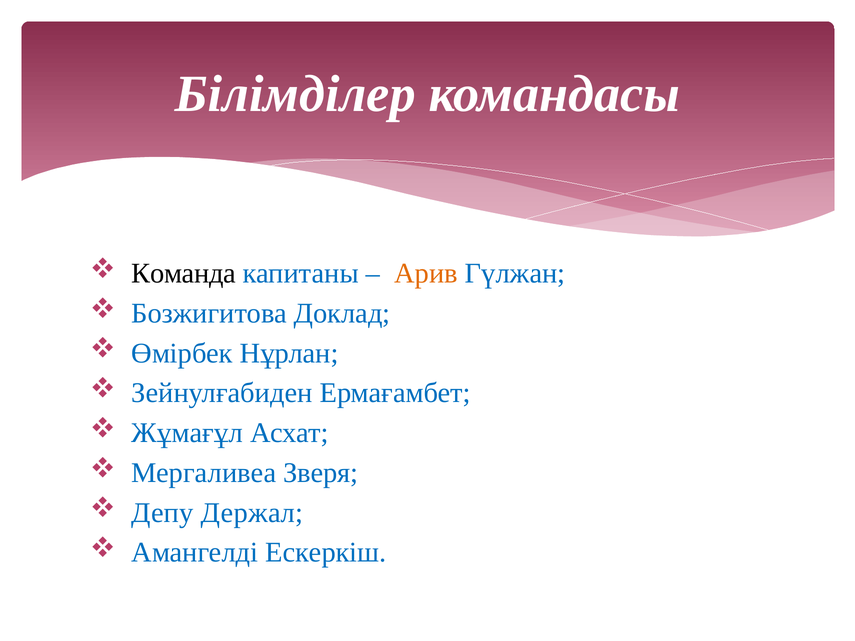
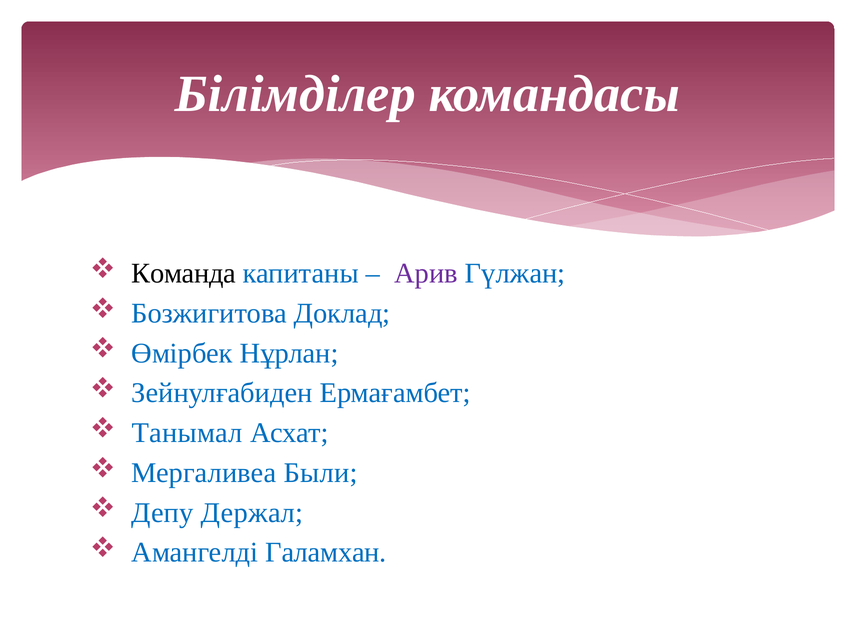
Арив colour: orange -> purple
Жұмағұл: Жұмағұл -> Танымал
Зверя: Зверя -> Были
Ескеркіш: Ескеркіш -> Галамхан
